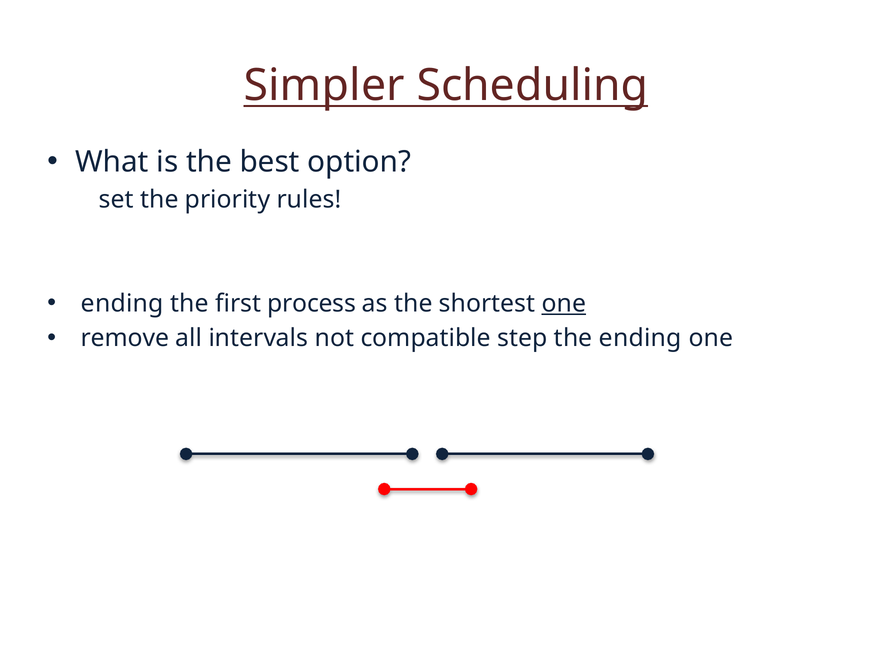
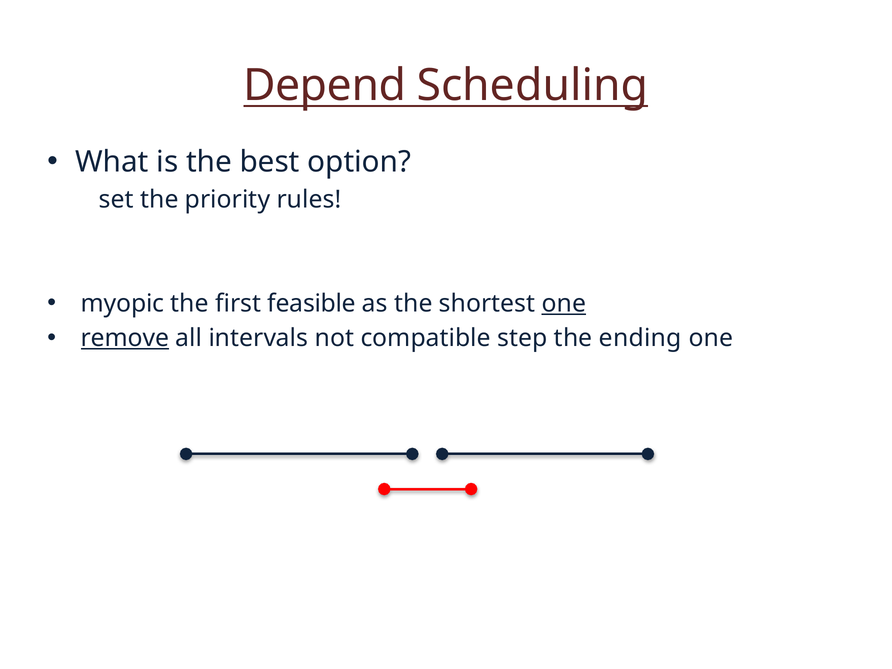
Simpler: Simpler -> Depend
ending at (122, 304): ending -> myopic
process: process -> feasible
remove underline: none -> present
